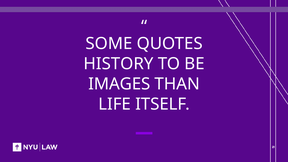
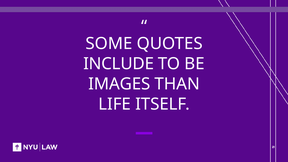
HISTORY: HISTORY -> INCLUDE
